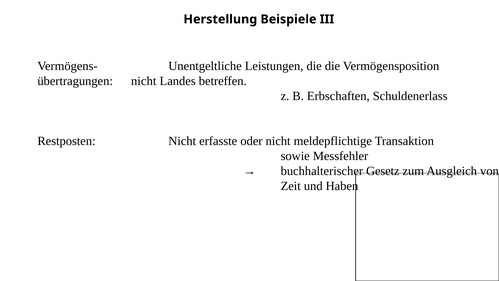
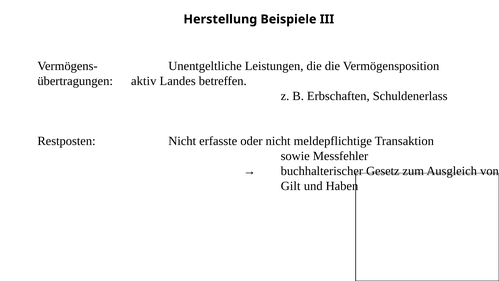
übertragungen nicht: nicht -> aktiv
Zeit: Zeit -> Gilt
